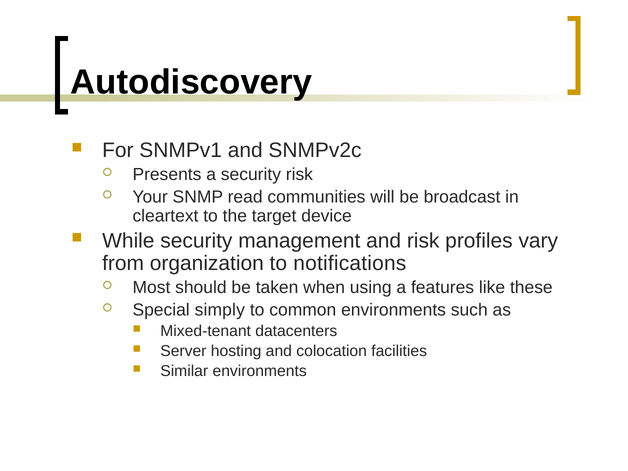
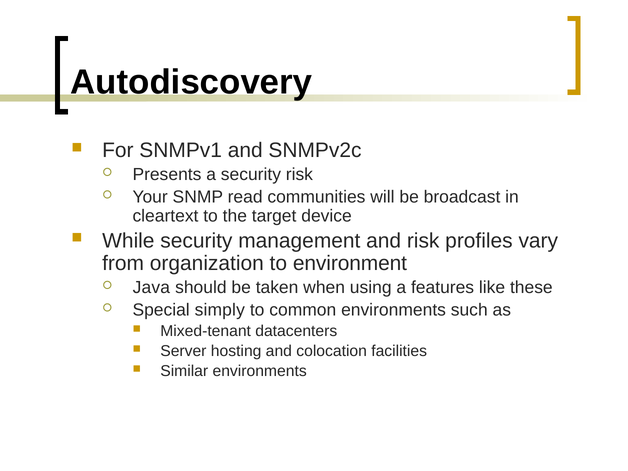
notifications: notifications -> environment
Most: Most -> Java
